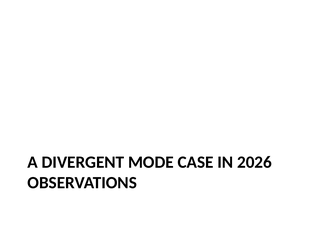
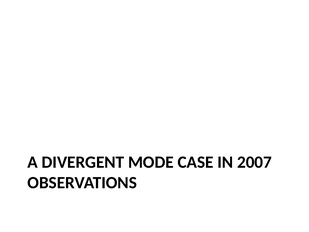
2026: 2026 -> 2007
